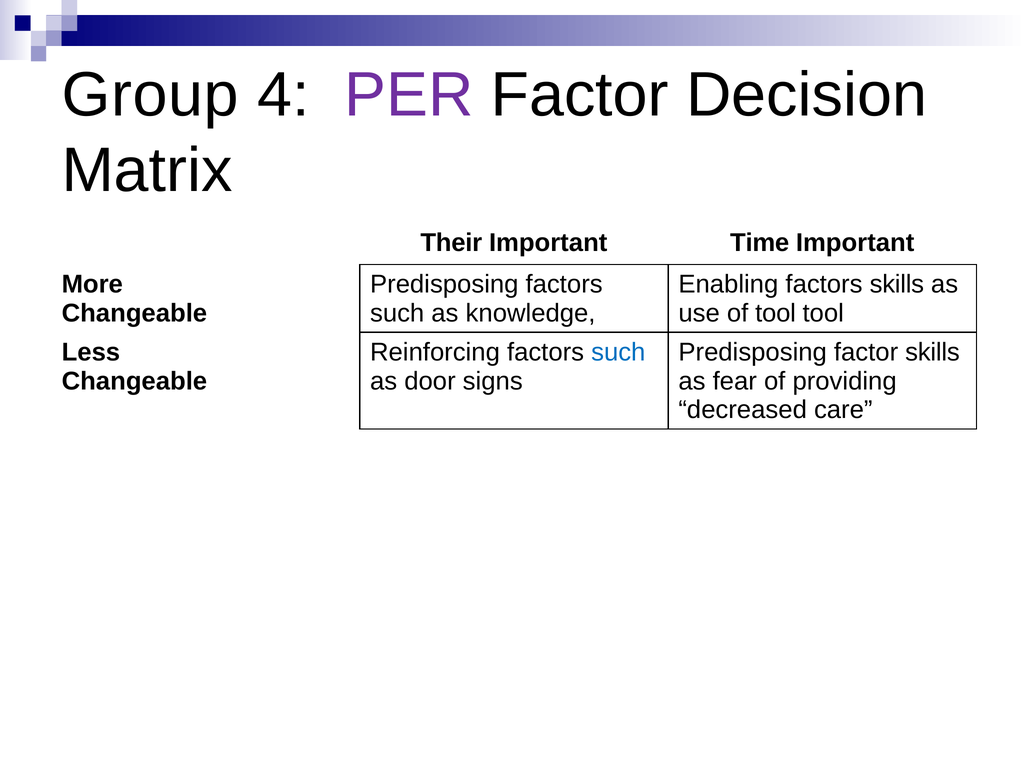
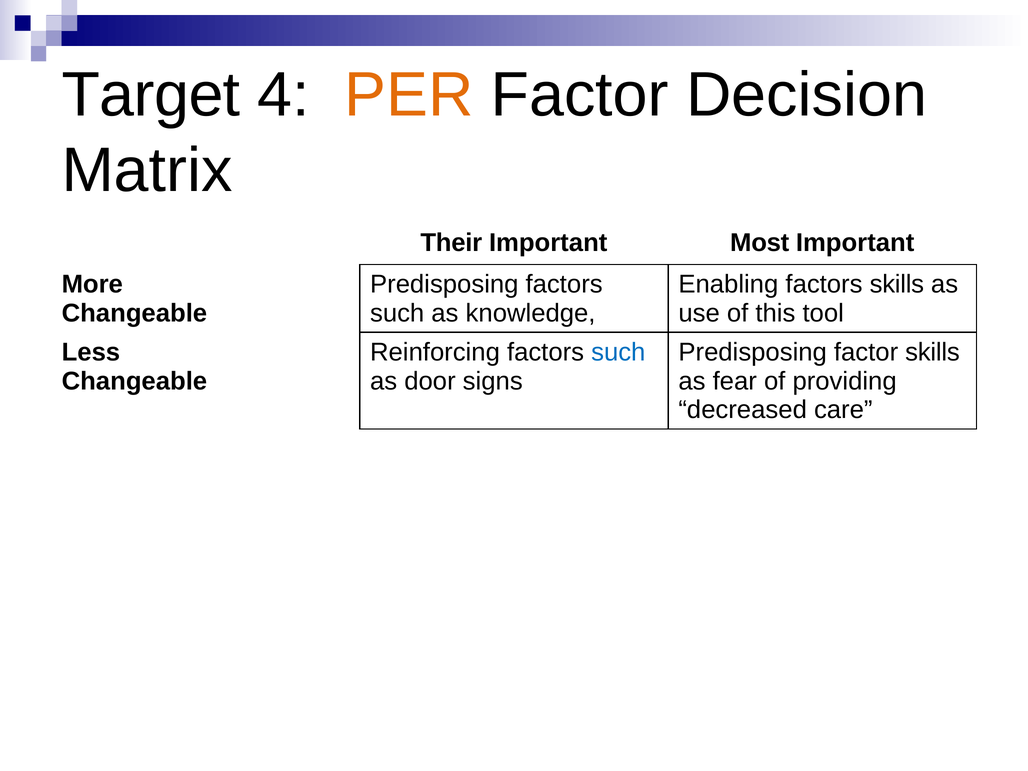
Group: Group -> Target
PER colour: purple -> orange
Time: Time -> Most
of tool: tool -> this
